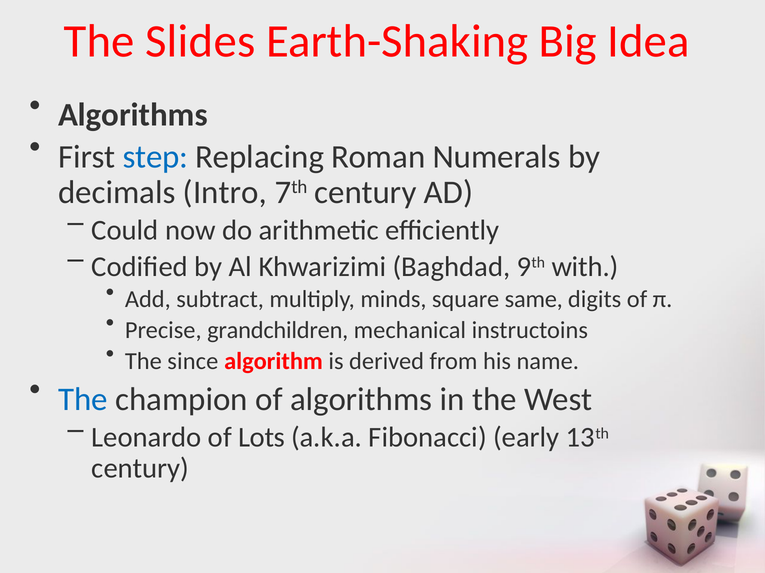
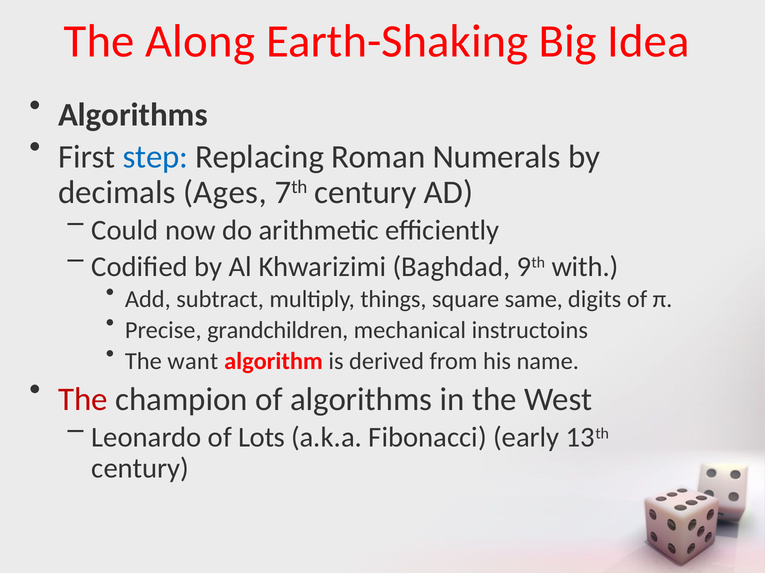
Slides: Slides -> Along
Intro: Intro -> Ages
minds: minds -> things
since: since -> want
The at (83, 400) colour: blue -> red
